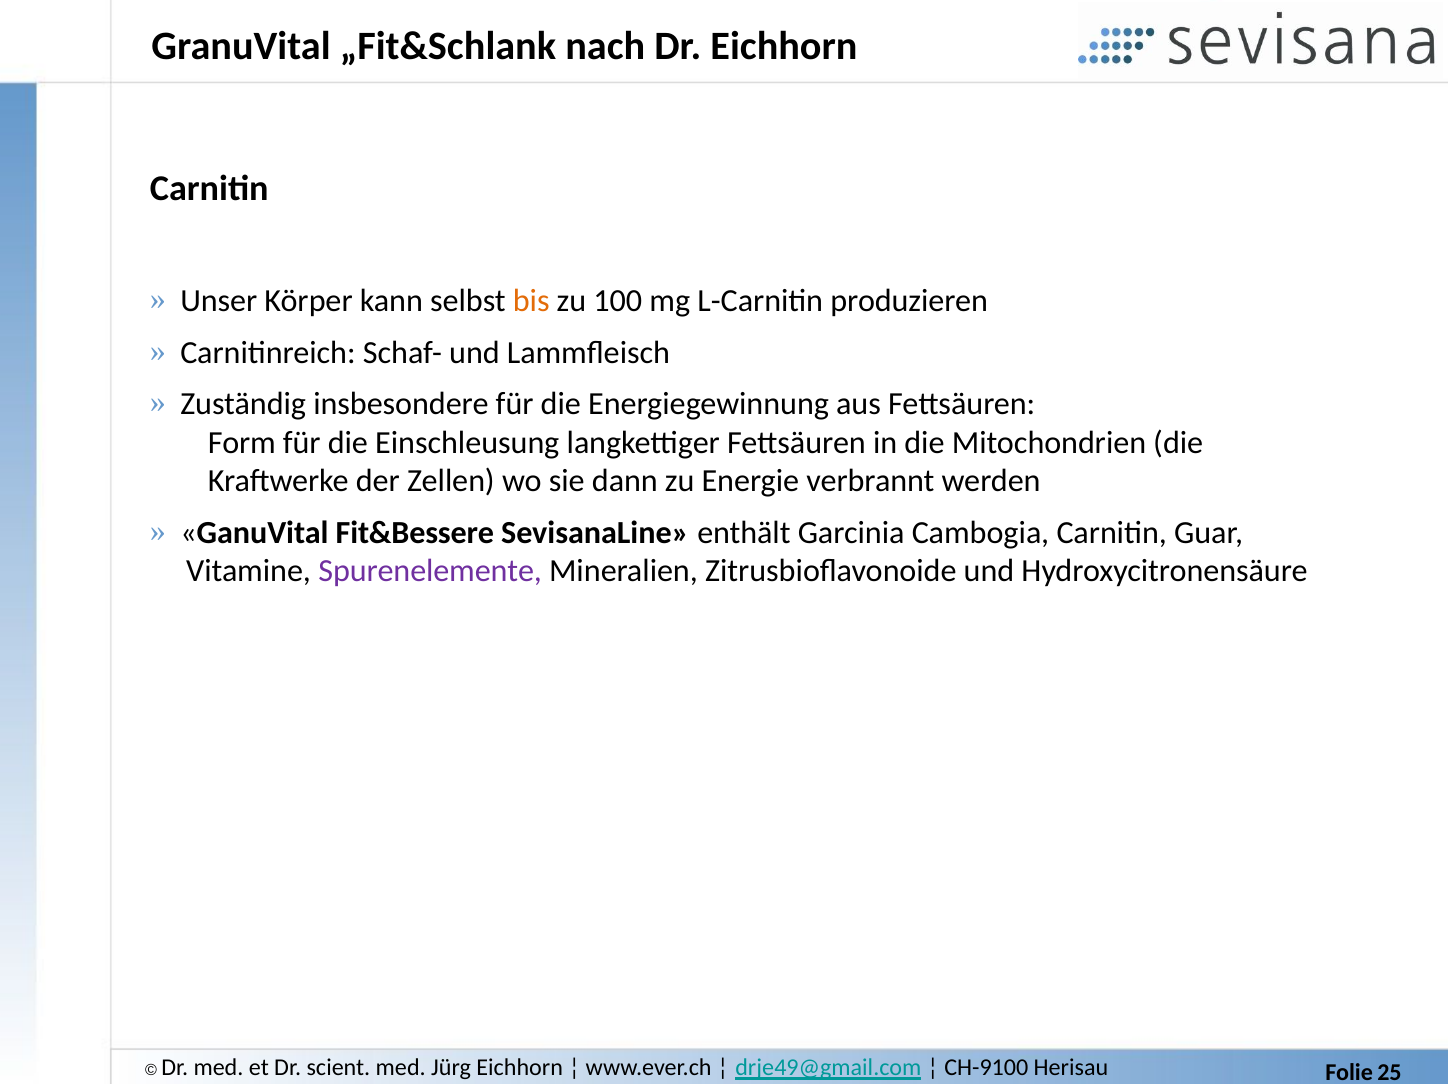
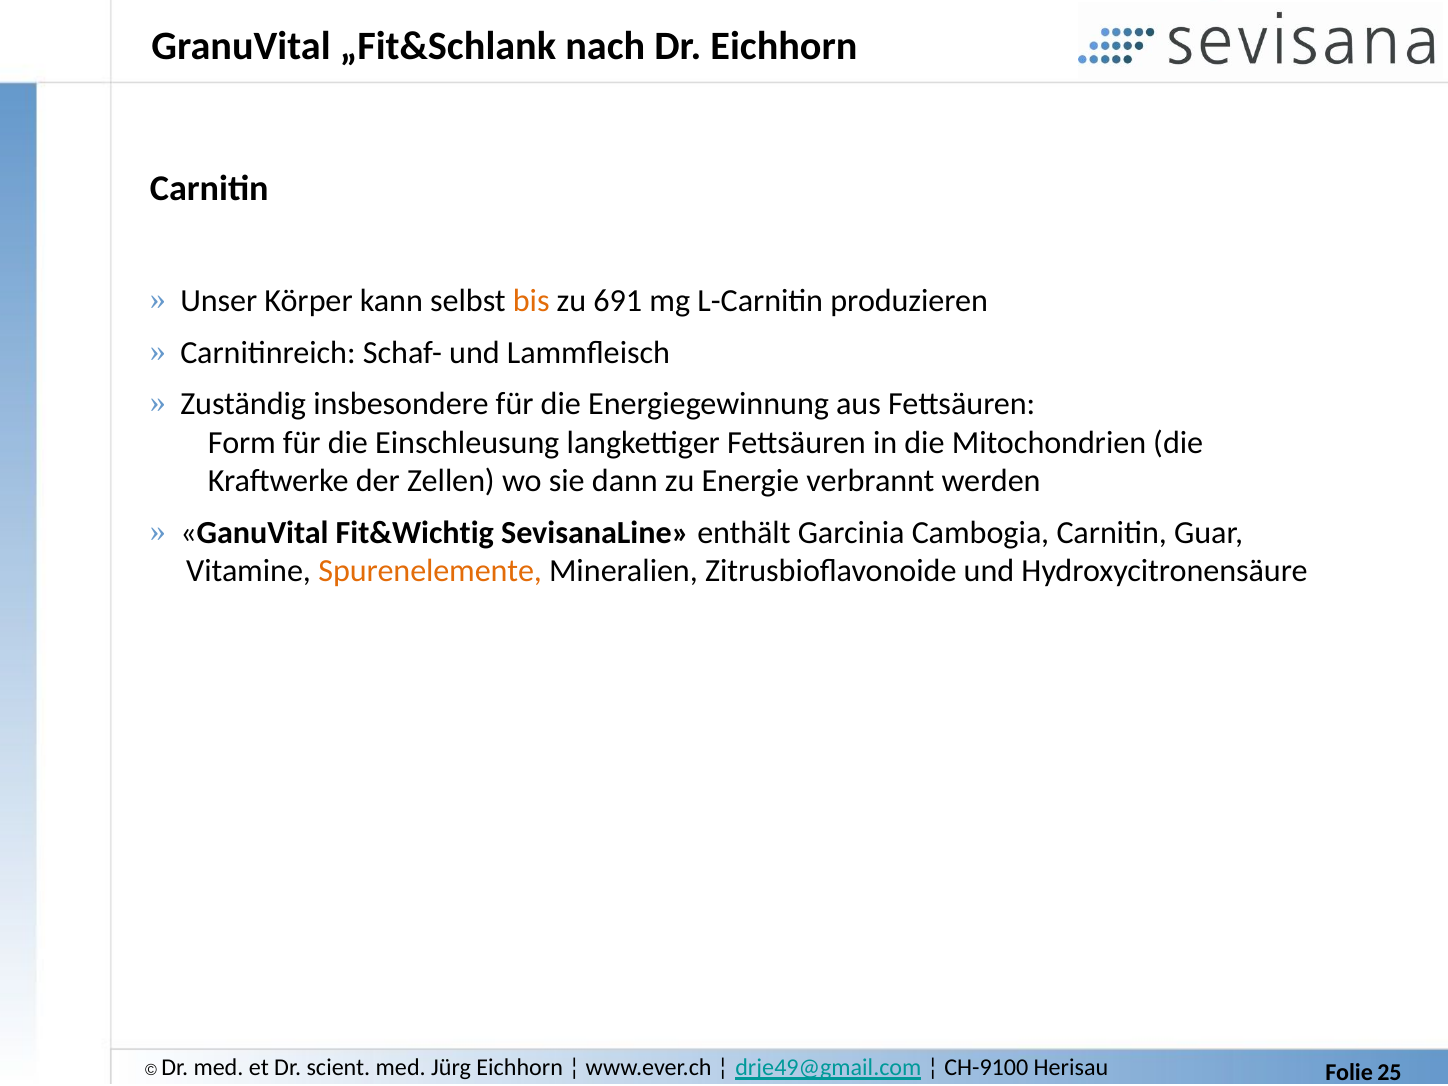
100: 100 -> 691
Fit&Bessere: Fit&Bessere -> Fit&Wichtig
Spurenelemente colour: purple -> orange
